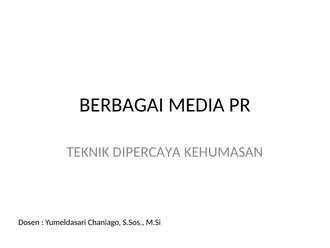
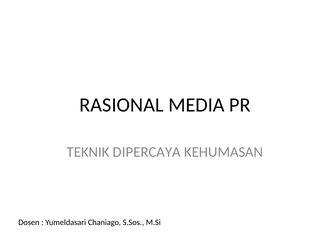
BERBAGAI: BERBAGAI -> RASIONAL
